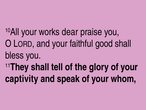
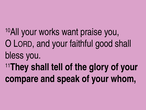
dear: dear -> want
captivity: captivity -> compare
